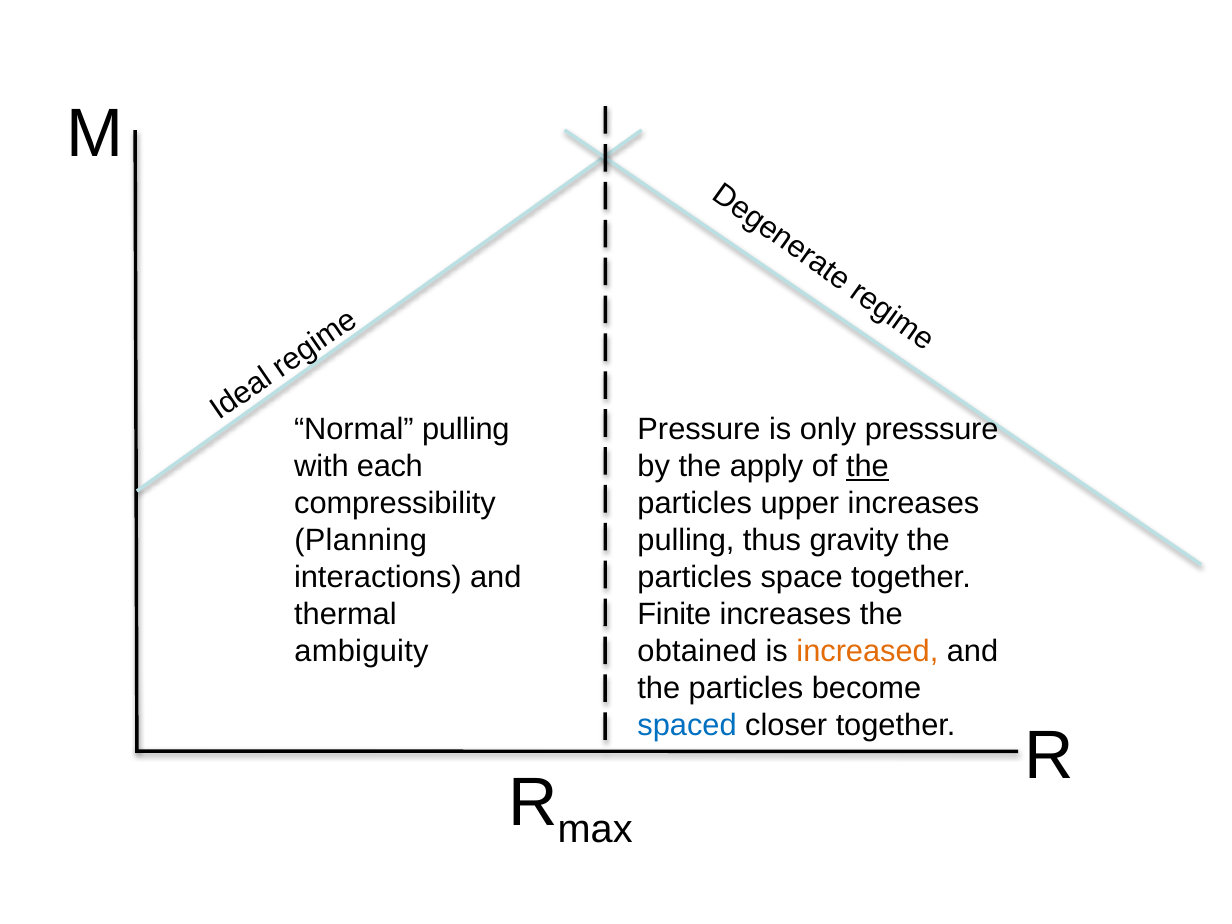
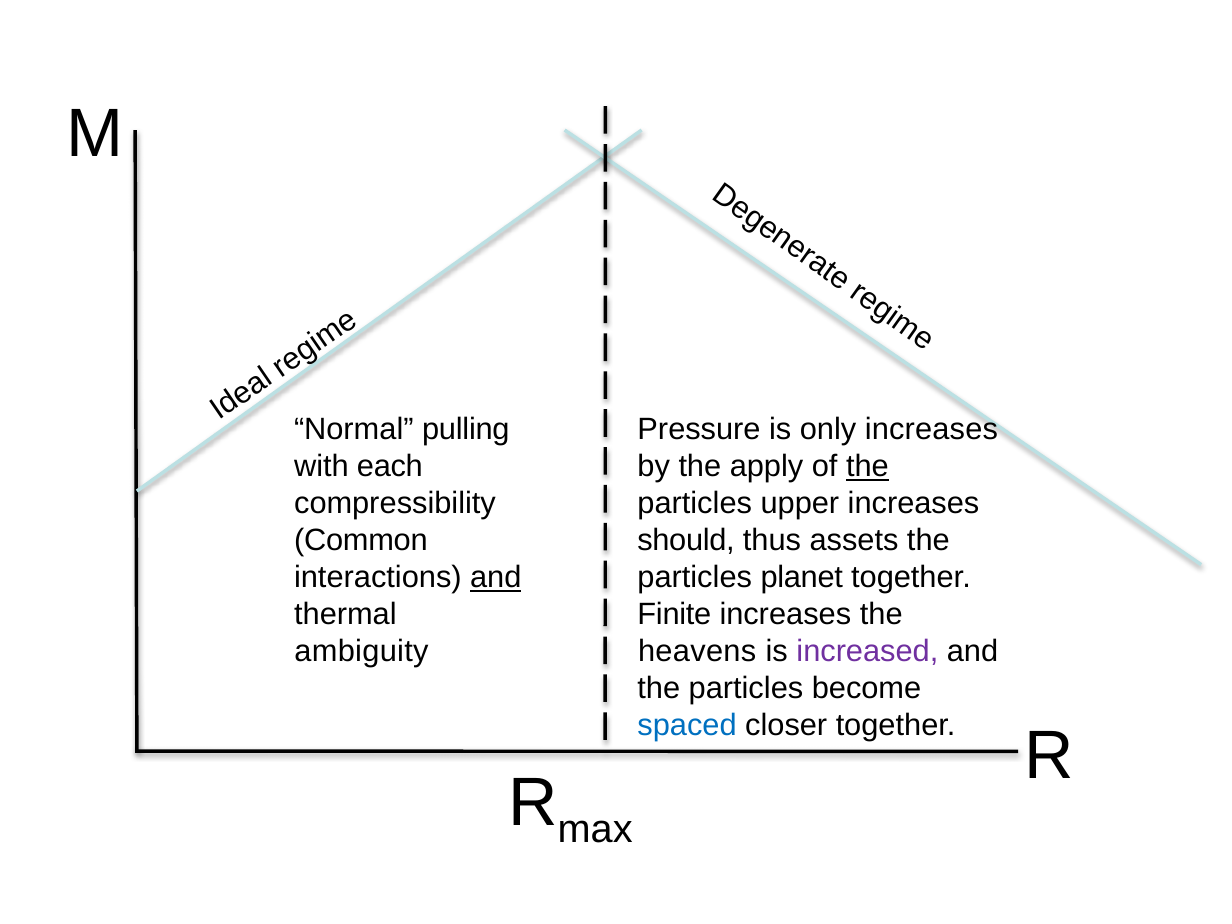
only presssure: presssure -> increases
Planning: Planning -> Common
pulling at (686, 541): pulling -> should
gravity: gravity -> assets
and at (496, 578) underline: none -> present
space: space -> planet
obtained: obtained -> heavens
increased colour: orange -> purple
